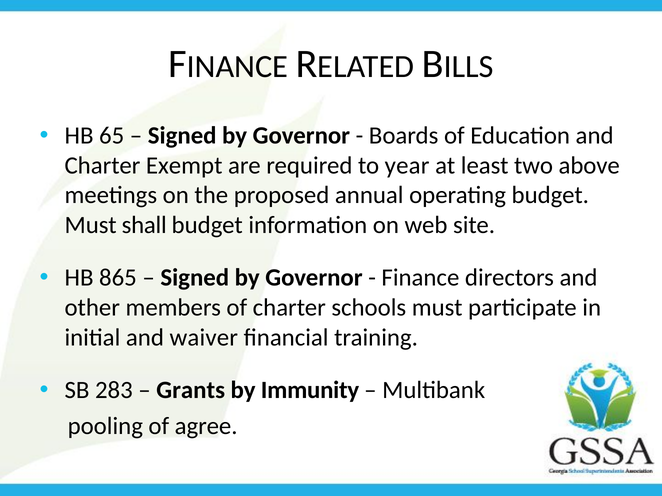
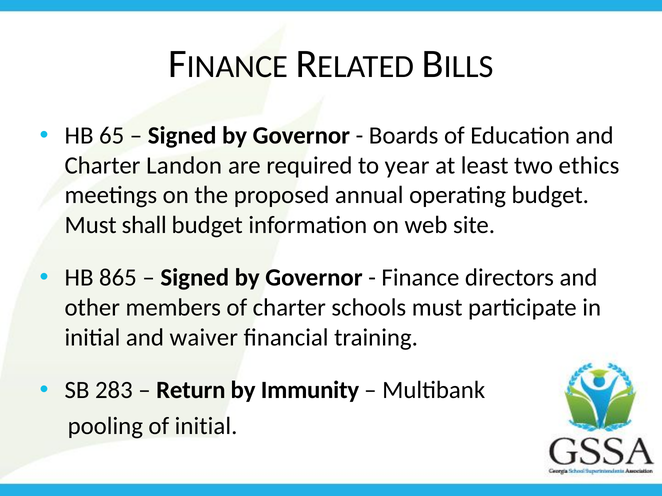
Exempt: Exempt -> Landon
above: above -> ethics
Grants: Grants -> Return
of agree: agree -> initial
